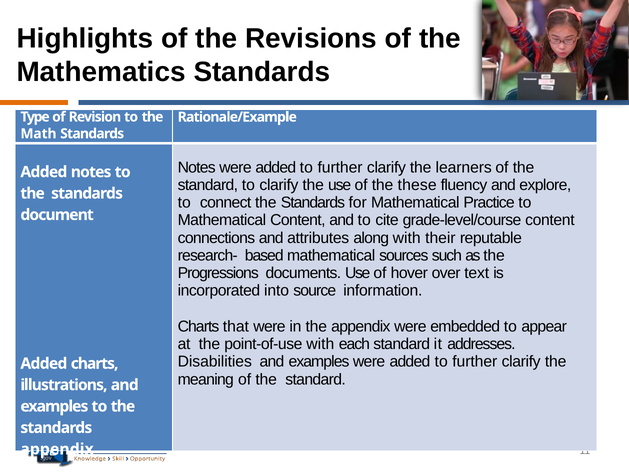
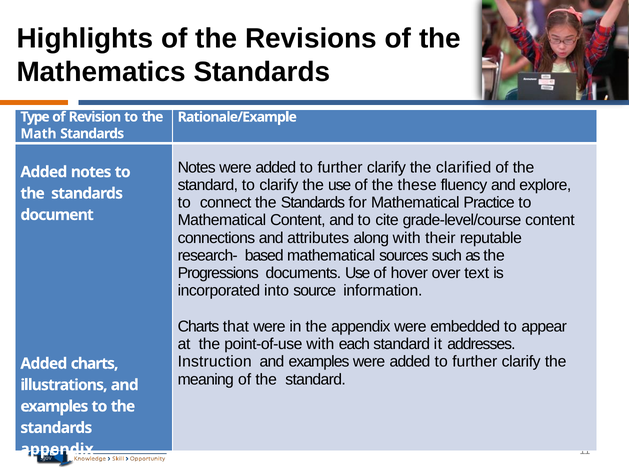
learners: learners -> clarified
Disabilities: Disabilities -> Instruction
